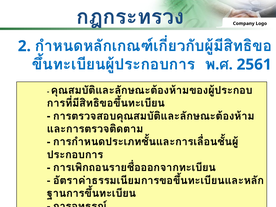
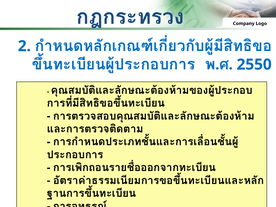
2561: 2561 -> 2550
